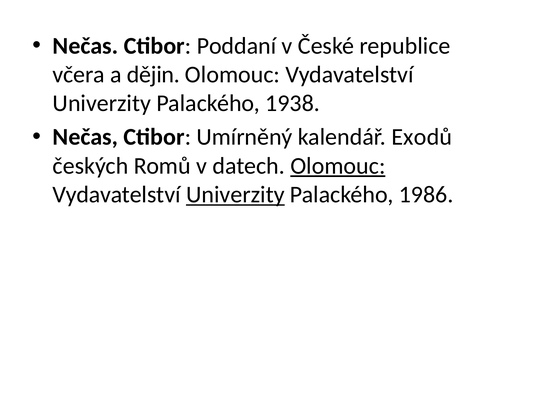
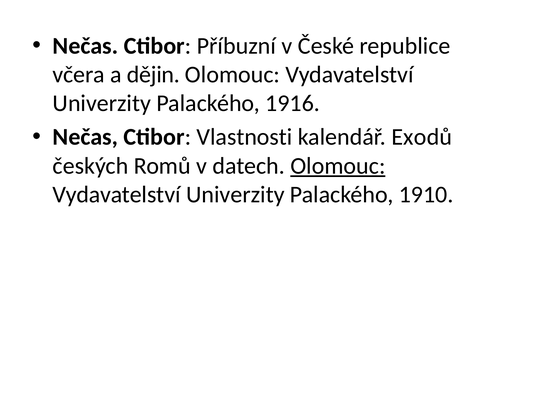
Poddaní: Poddaní -> Příbuzní
1938: 1938 -> 1916
Umírněný: Umírněný -> Vlastnosti
Univerzity at (235, 195) underline: present -> none
1986: 1986 -> 1910
